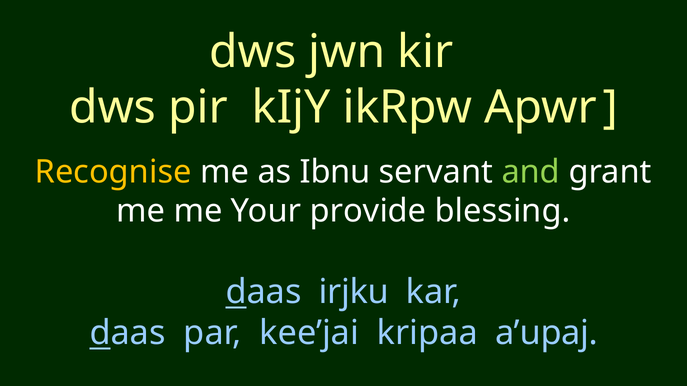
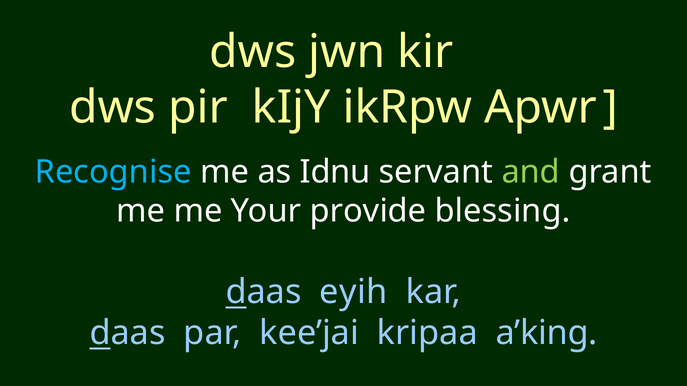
Recognise colour: yellow -> light blue
Ibnu: Ibnu -> Idnu
irjku: irjku -> eyih
a’upaj: a’upaj -> a’king
